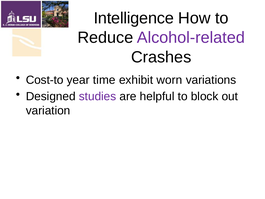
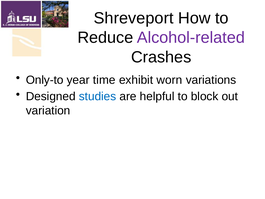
Intelligence: Intelligence -> Shreveport
Cost-to: Cost-to -> Only-to
studies colour: purple -> blue
